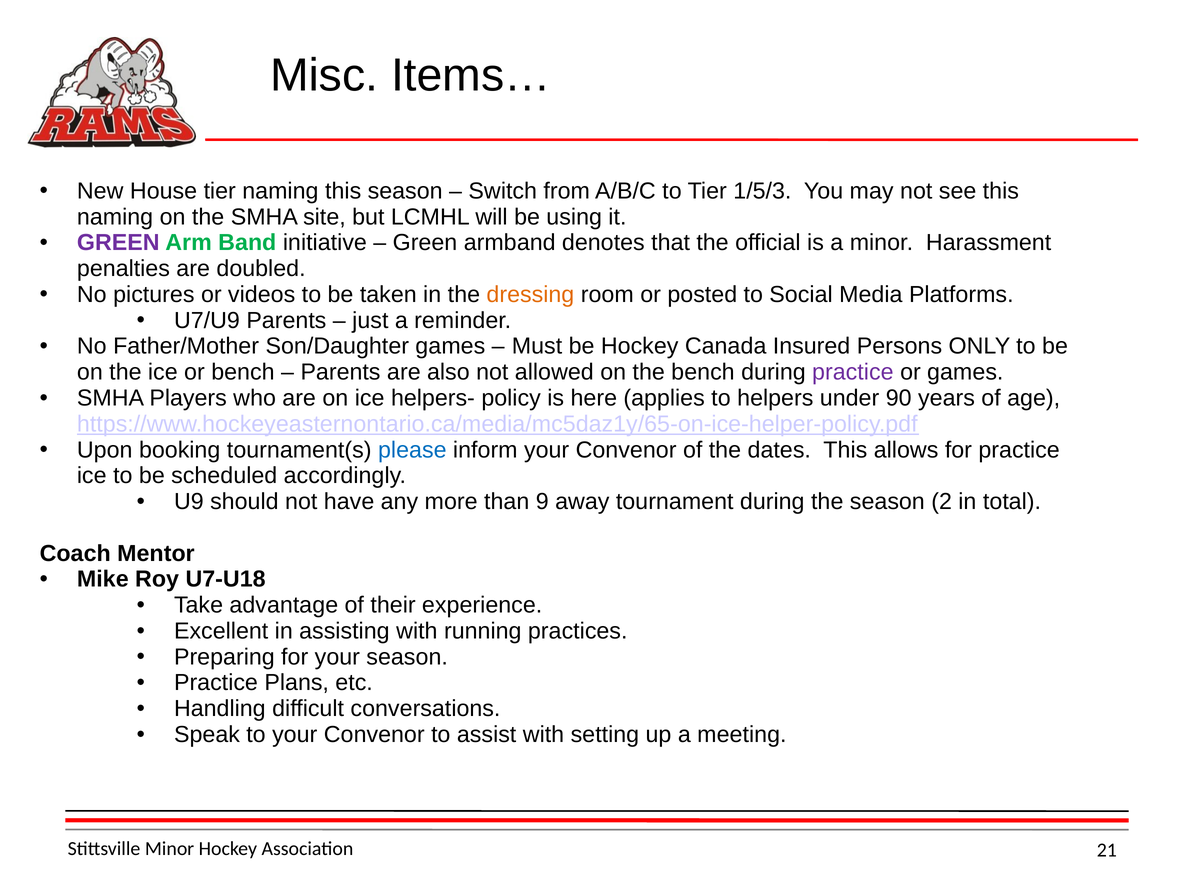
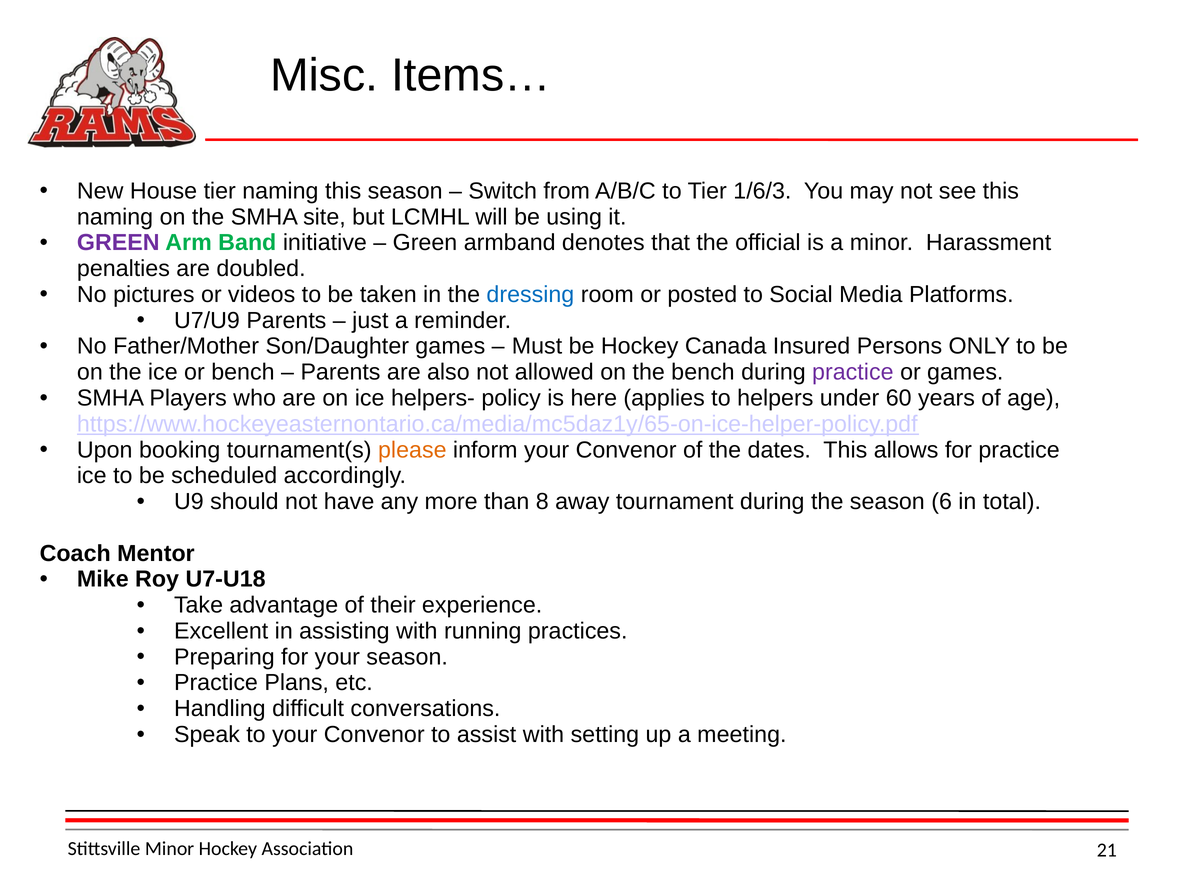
1/5/3: 1/5/3 -> 1/6/3
dressing colour: orange -> blue
90: 90 -> 60
please colour: blue -> orange
9: 9 -> 8
2: 2 -> 6
